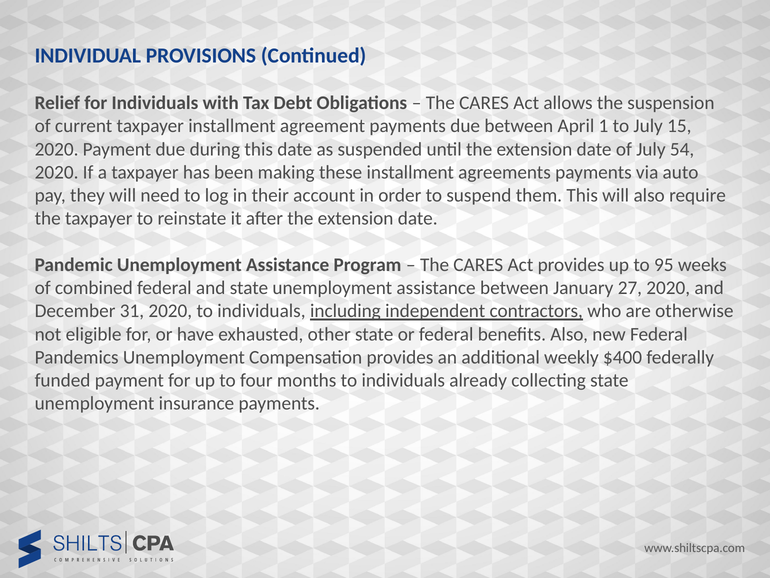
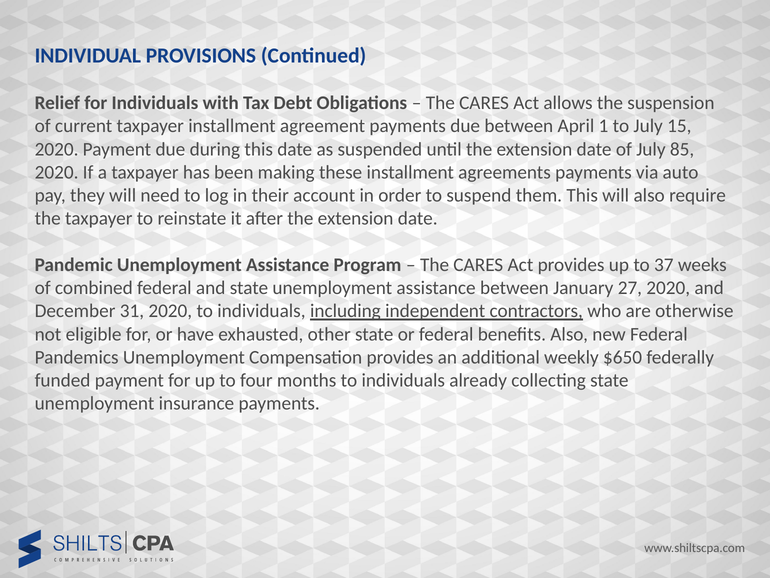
54: 54 -> 85
95: 95 -> 37
$400: $400 -> $650
